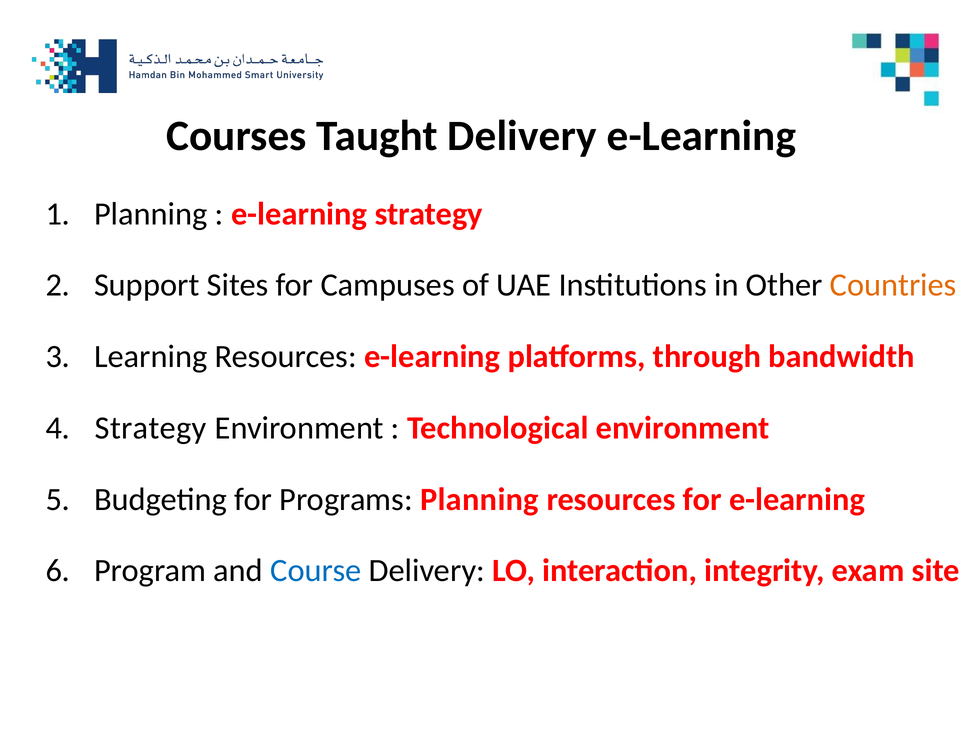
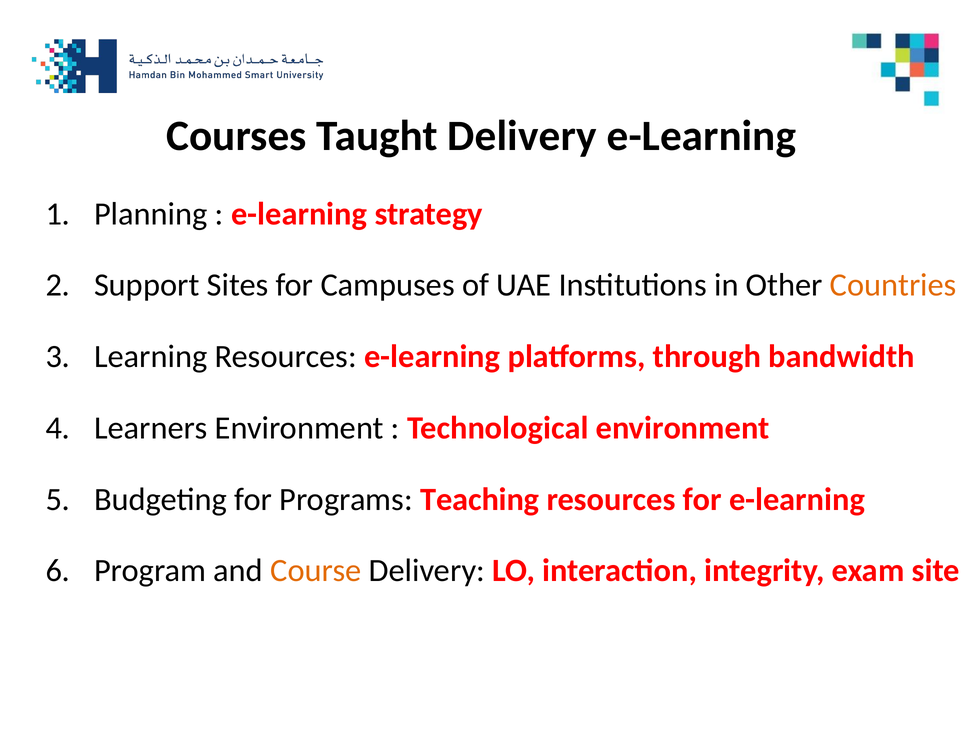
Strategy at (151, 428): Strategy -> Learners
Programs Planning: Planning -> Teaching
Course colour: blue -> orange
